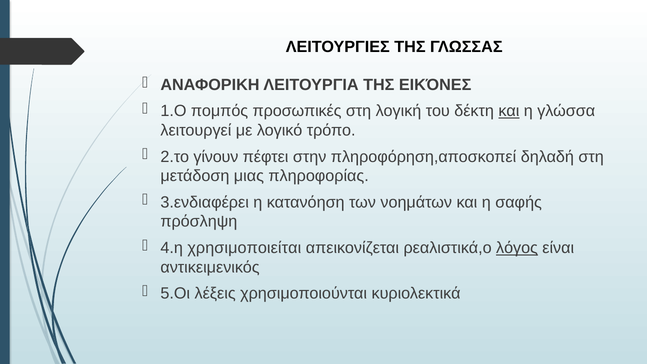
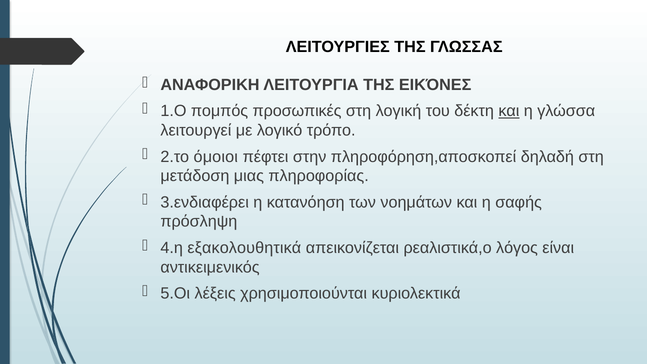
γίνουν: γίνουν -> όμοιοι
χρησιμοποιείται: χρησιμοποιείται -> εξακολουθητικά
λόγος underline: present -> none
